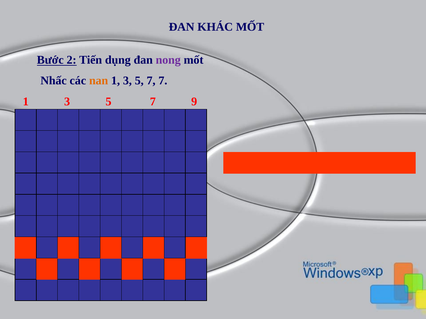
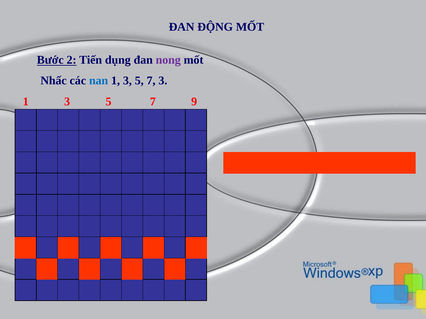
KHÁC: KHÁC -> ĐỘNG
nan colour: orange -> blue
7 7: 7 -> 3
